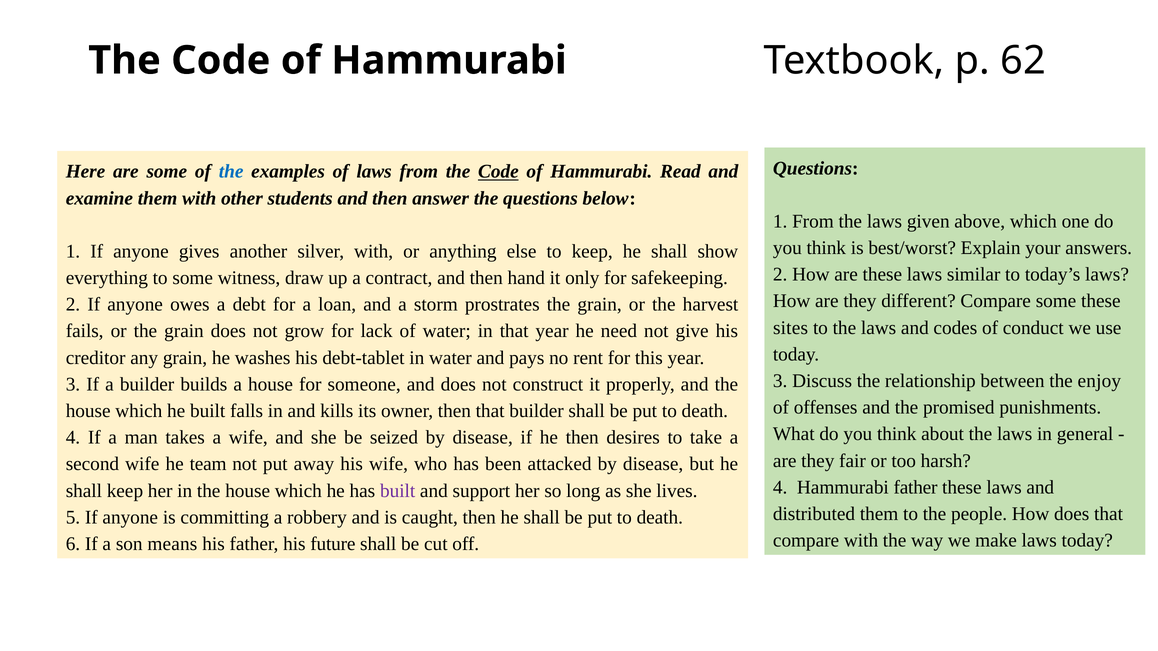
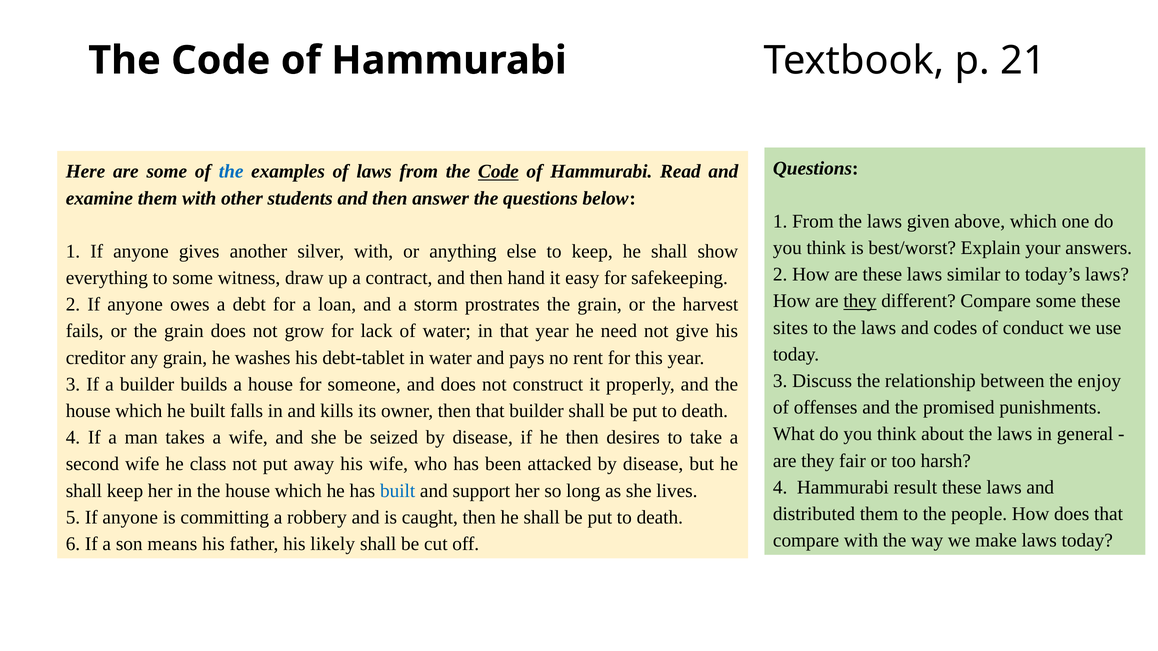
62: 62 -> 21
only: only -> easy
they at (860, 301) underline: none -> present
team: team -> class
Hammurabi father: father -> result
built at (398, 491) colour: purple -> blue
future: future -> likely
